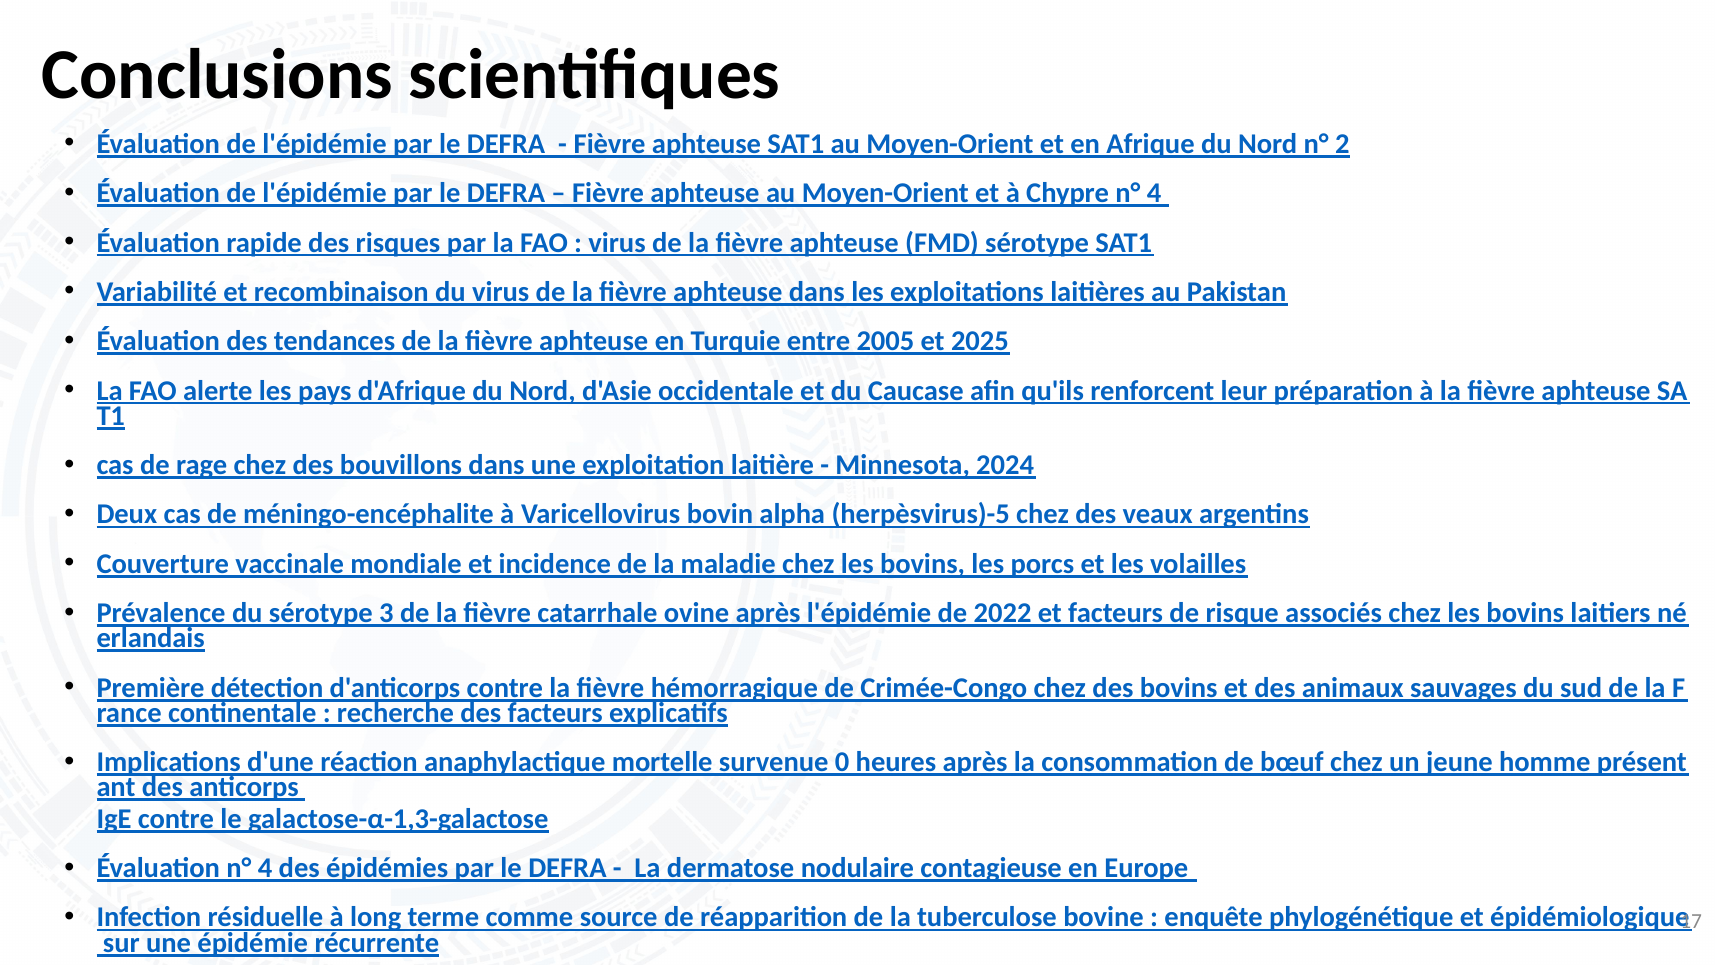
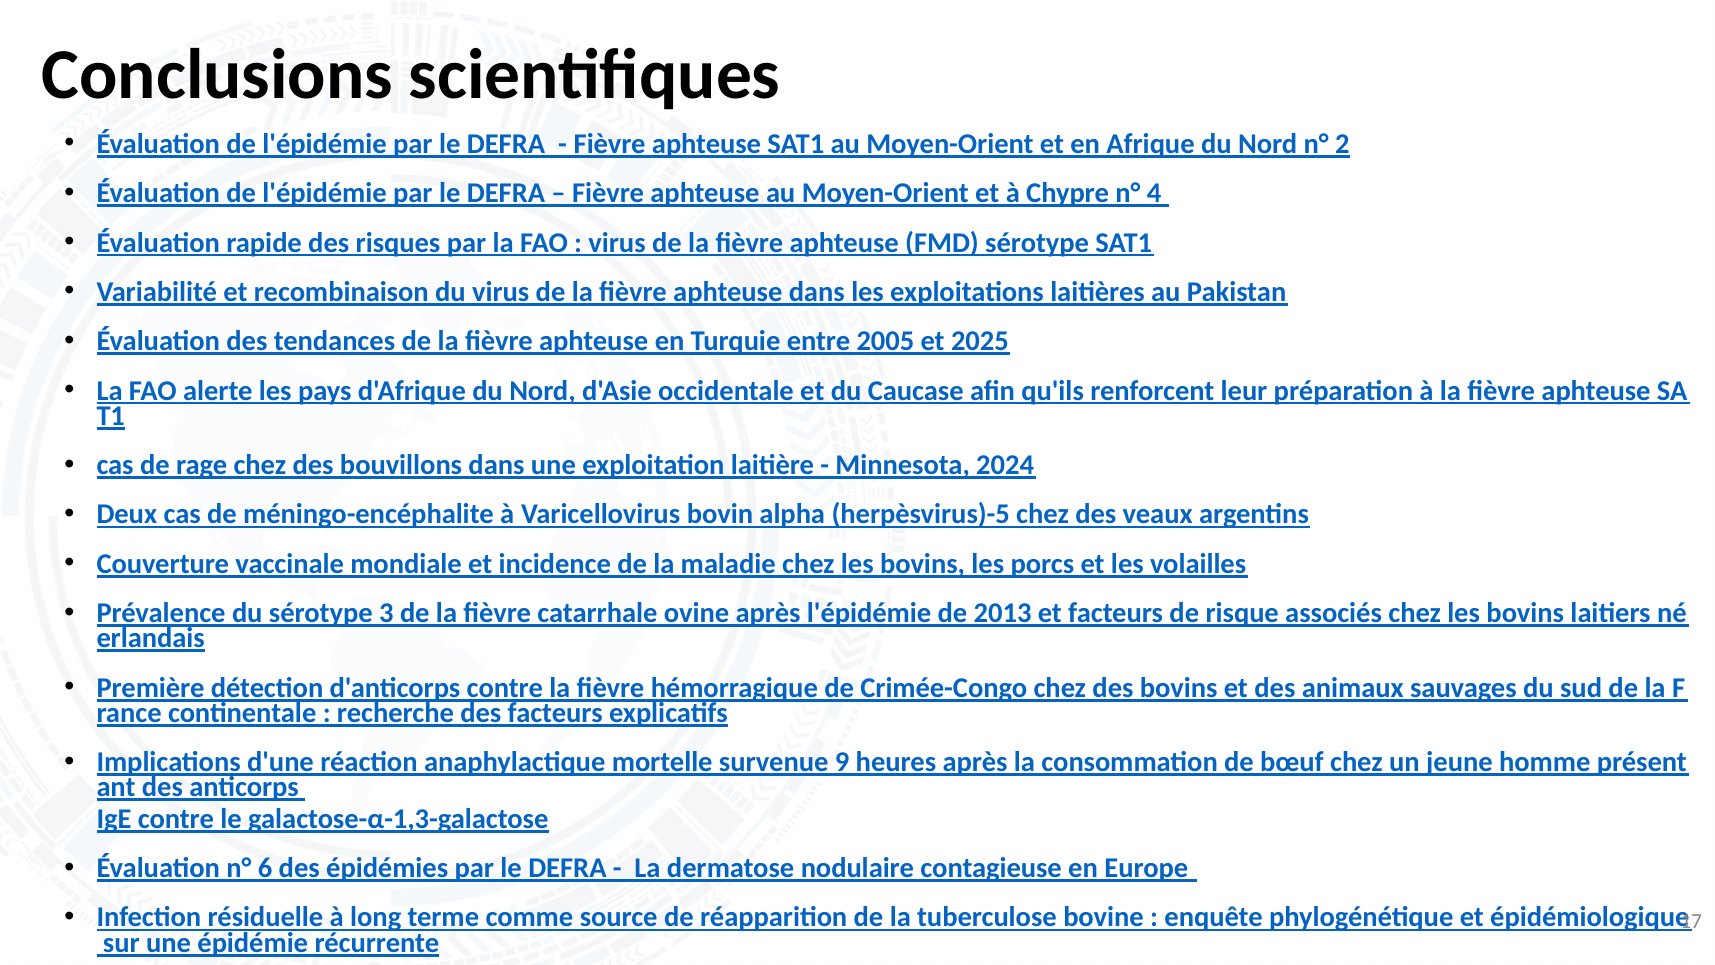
2022: 2022 -> 2013
0: 0 -> 9
Évaluation n° 4: 4 -> 6
